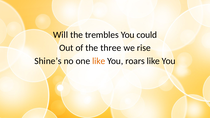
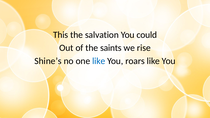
Will: Will -> This
trembles: trembles -> salvation
three: three -> saints
like at (99, 61) colour: orange -> blue
